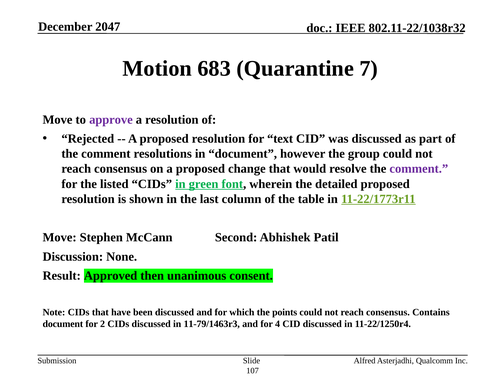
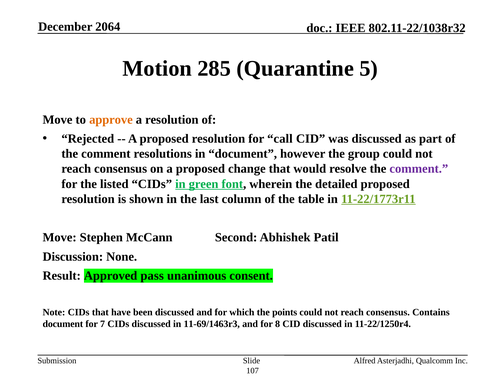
2047: 2047 -> 2064
683: 683 -> 285
7: 7 -> 5
approve colour: purple -> orange
text: text -> call
then: then -> pass
2: 2 -> 7
11-79/1463r3: 11-79/1463r3 -> 11-69/1463r3
4: 4 -> 8
